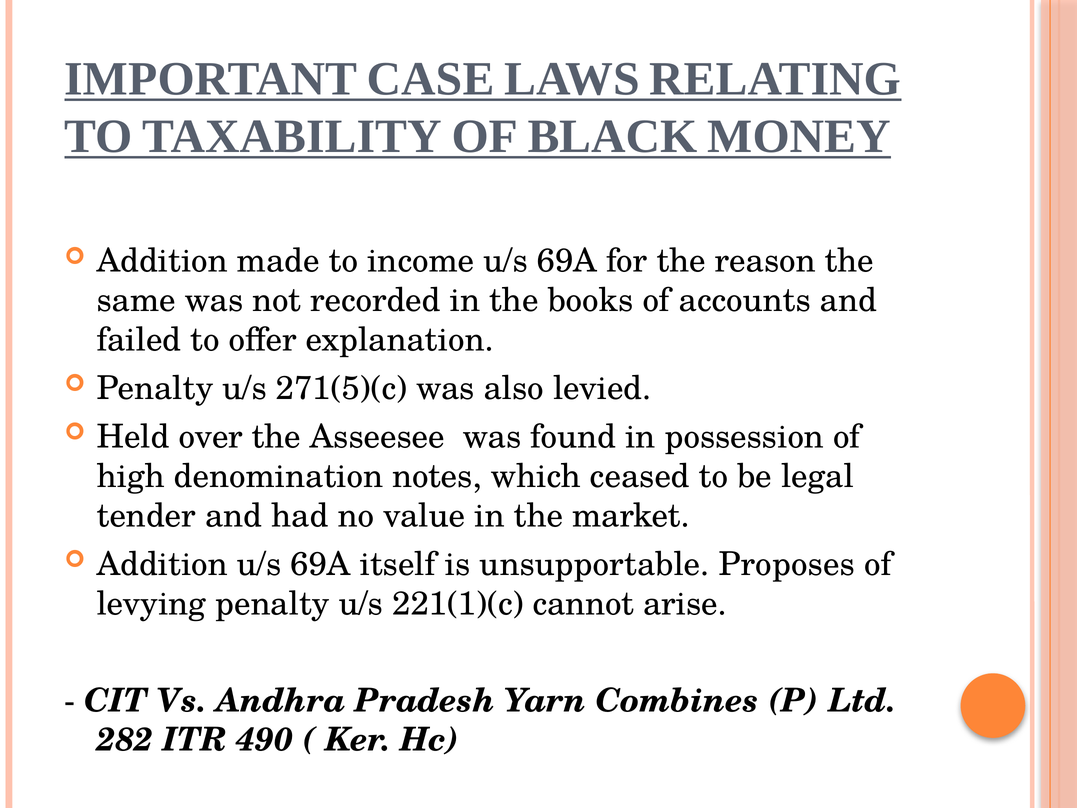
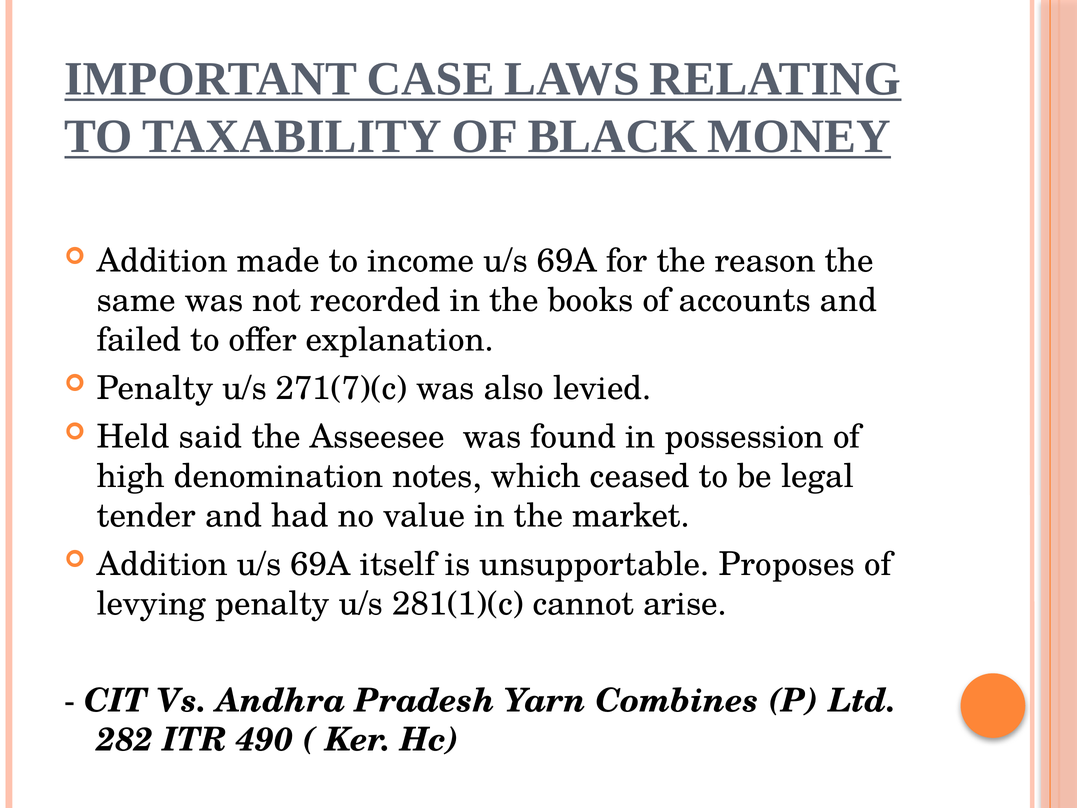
271(5)(c: 271(5)(c -> 271(7)(c
over: over -> said
221(1)(c: 221(1)(c -> 281(1)(c
